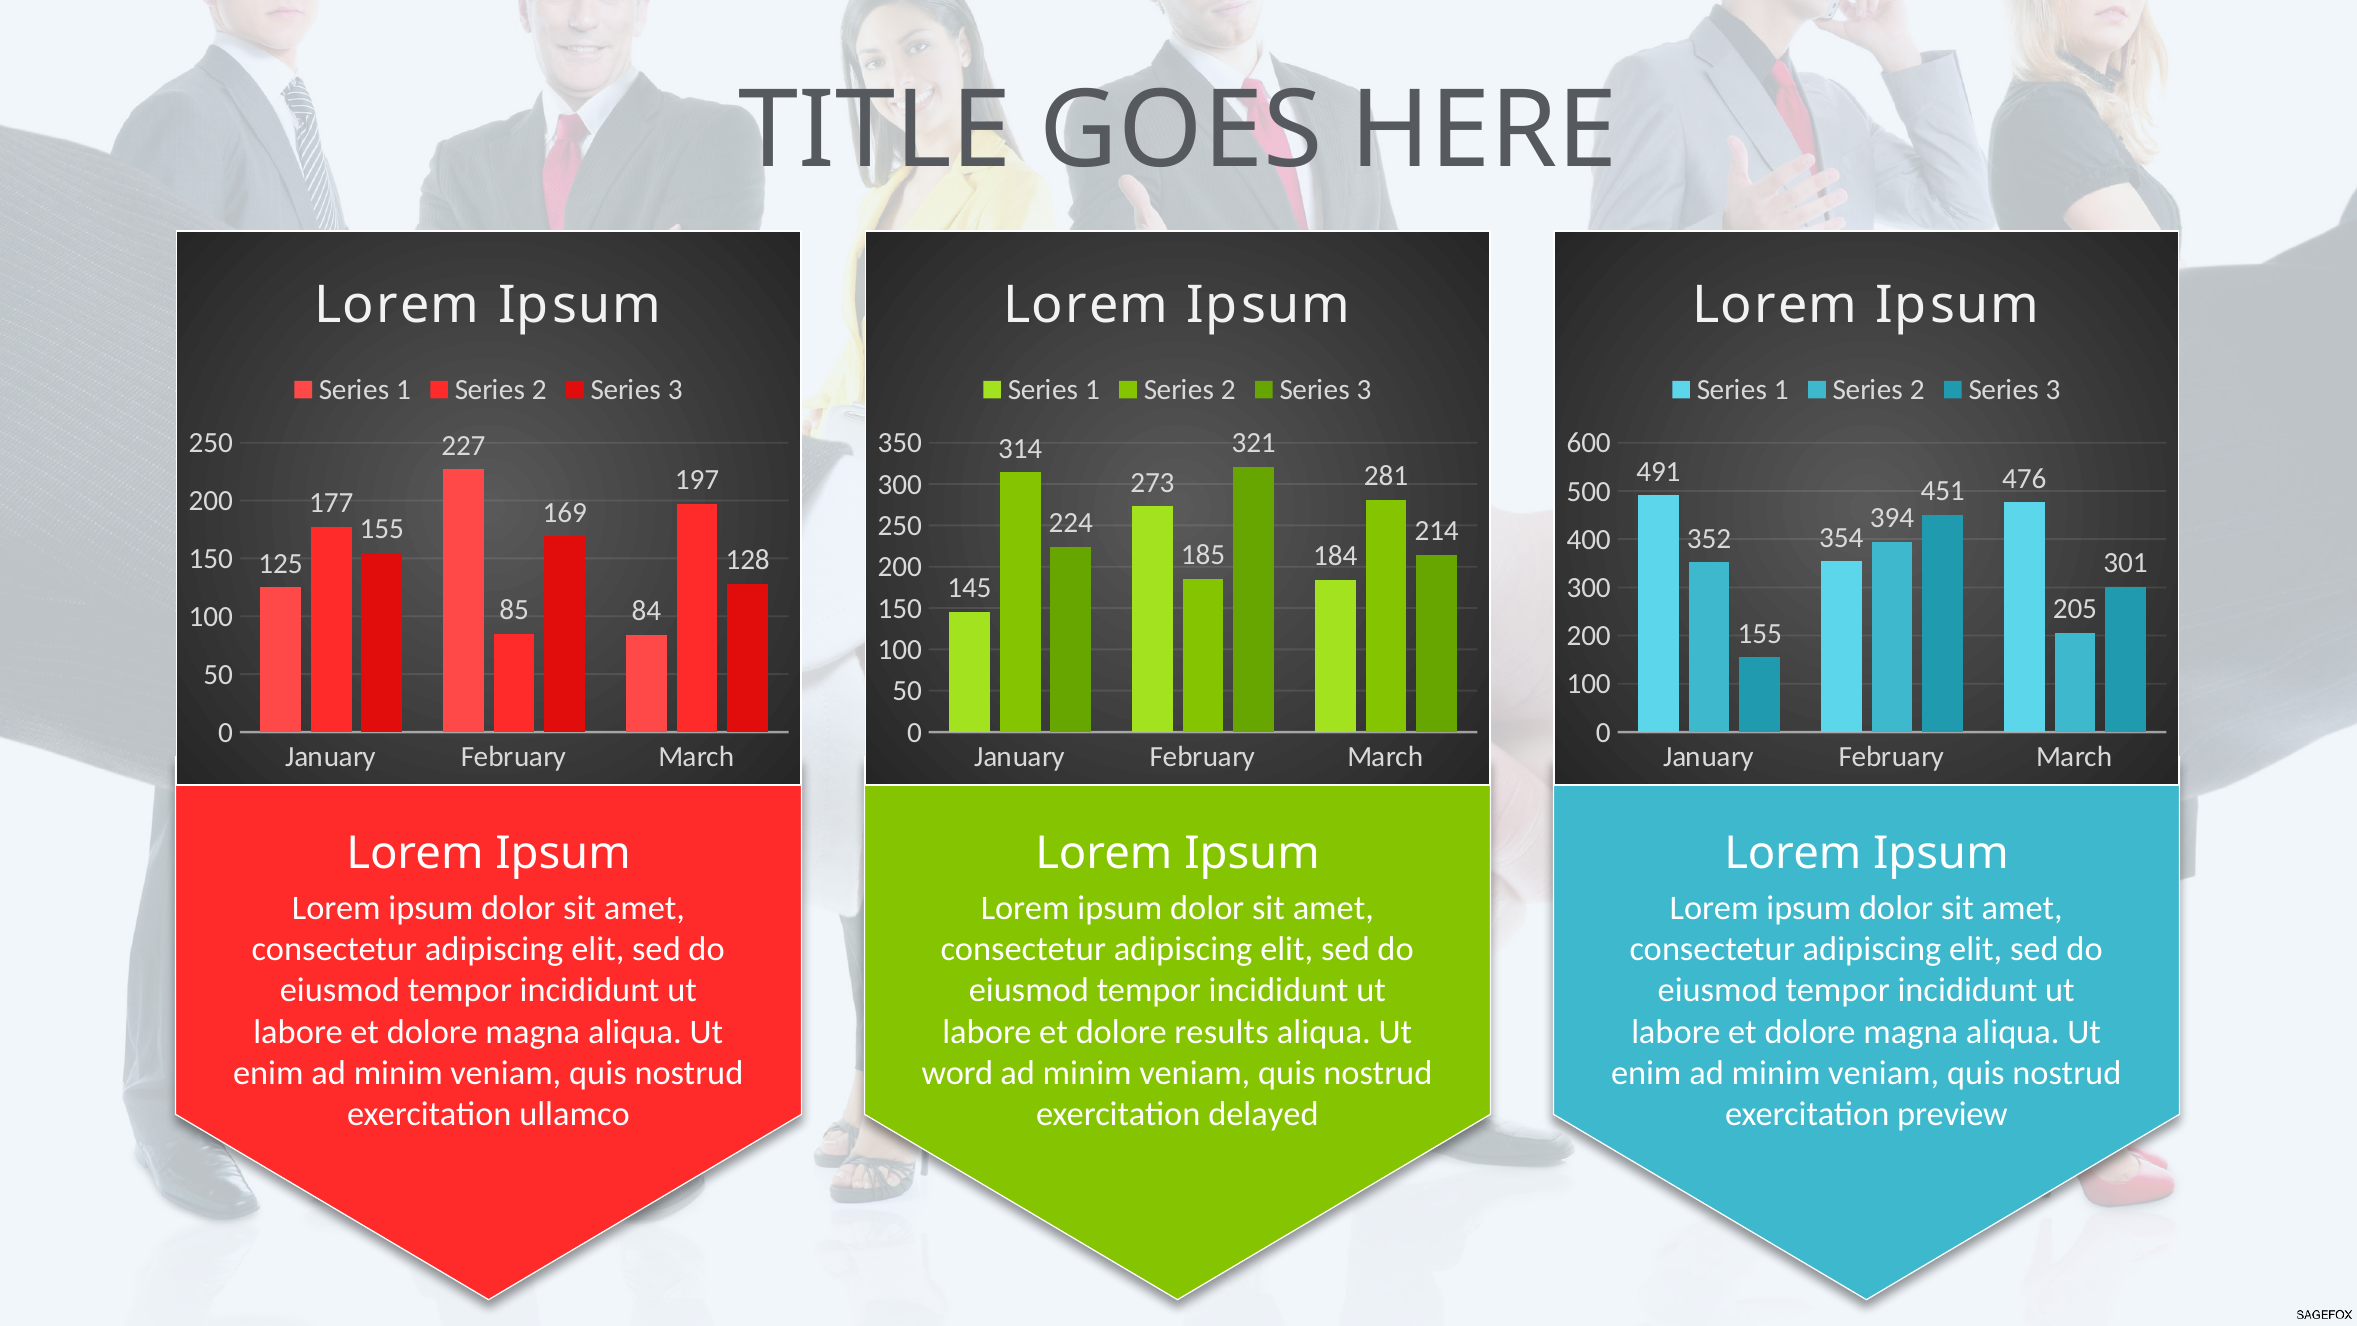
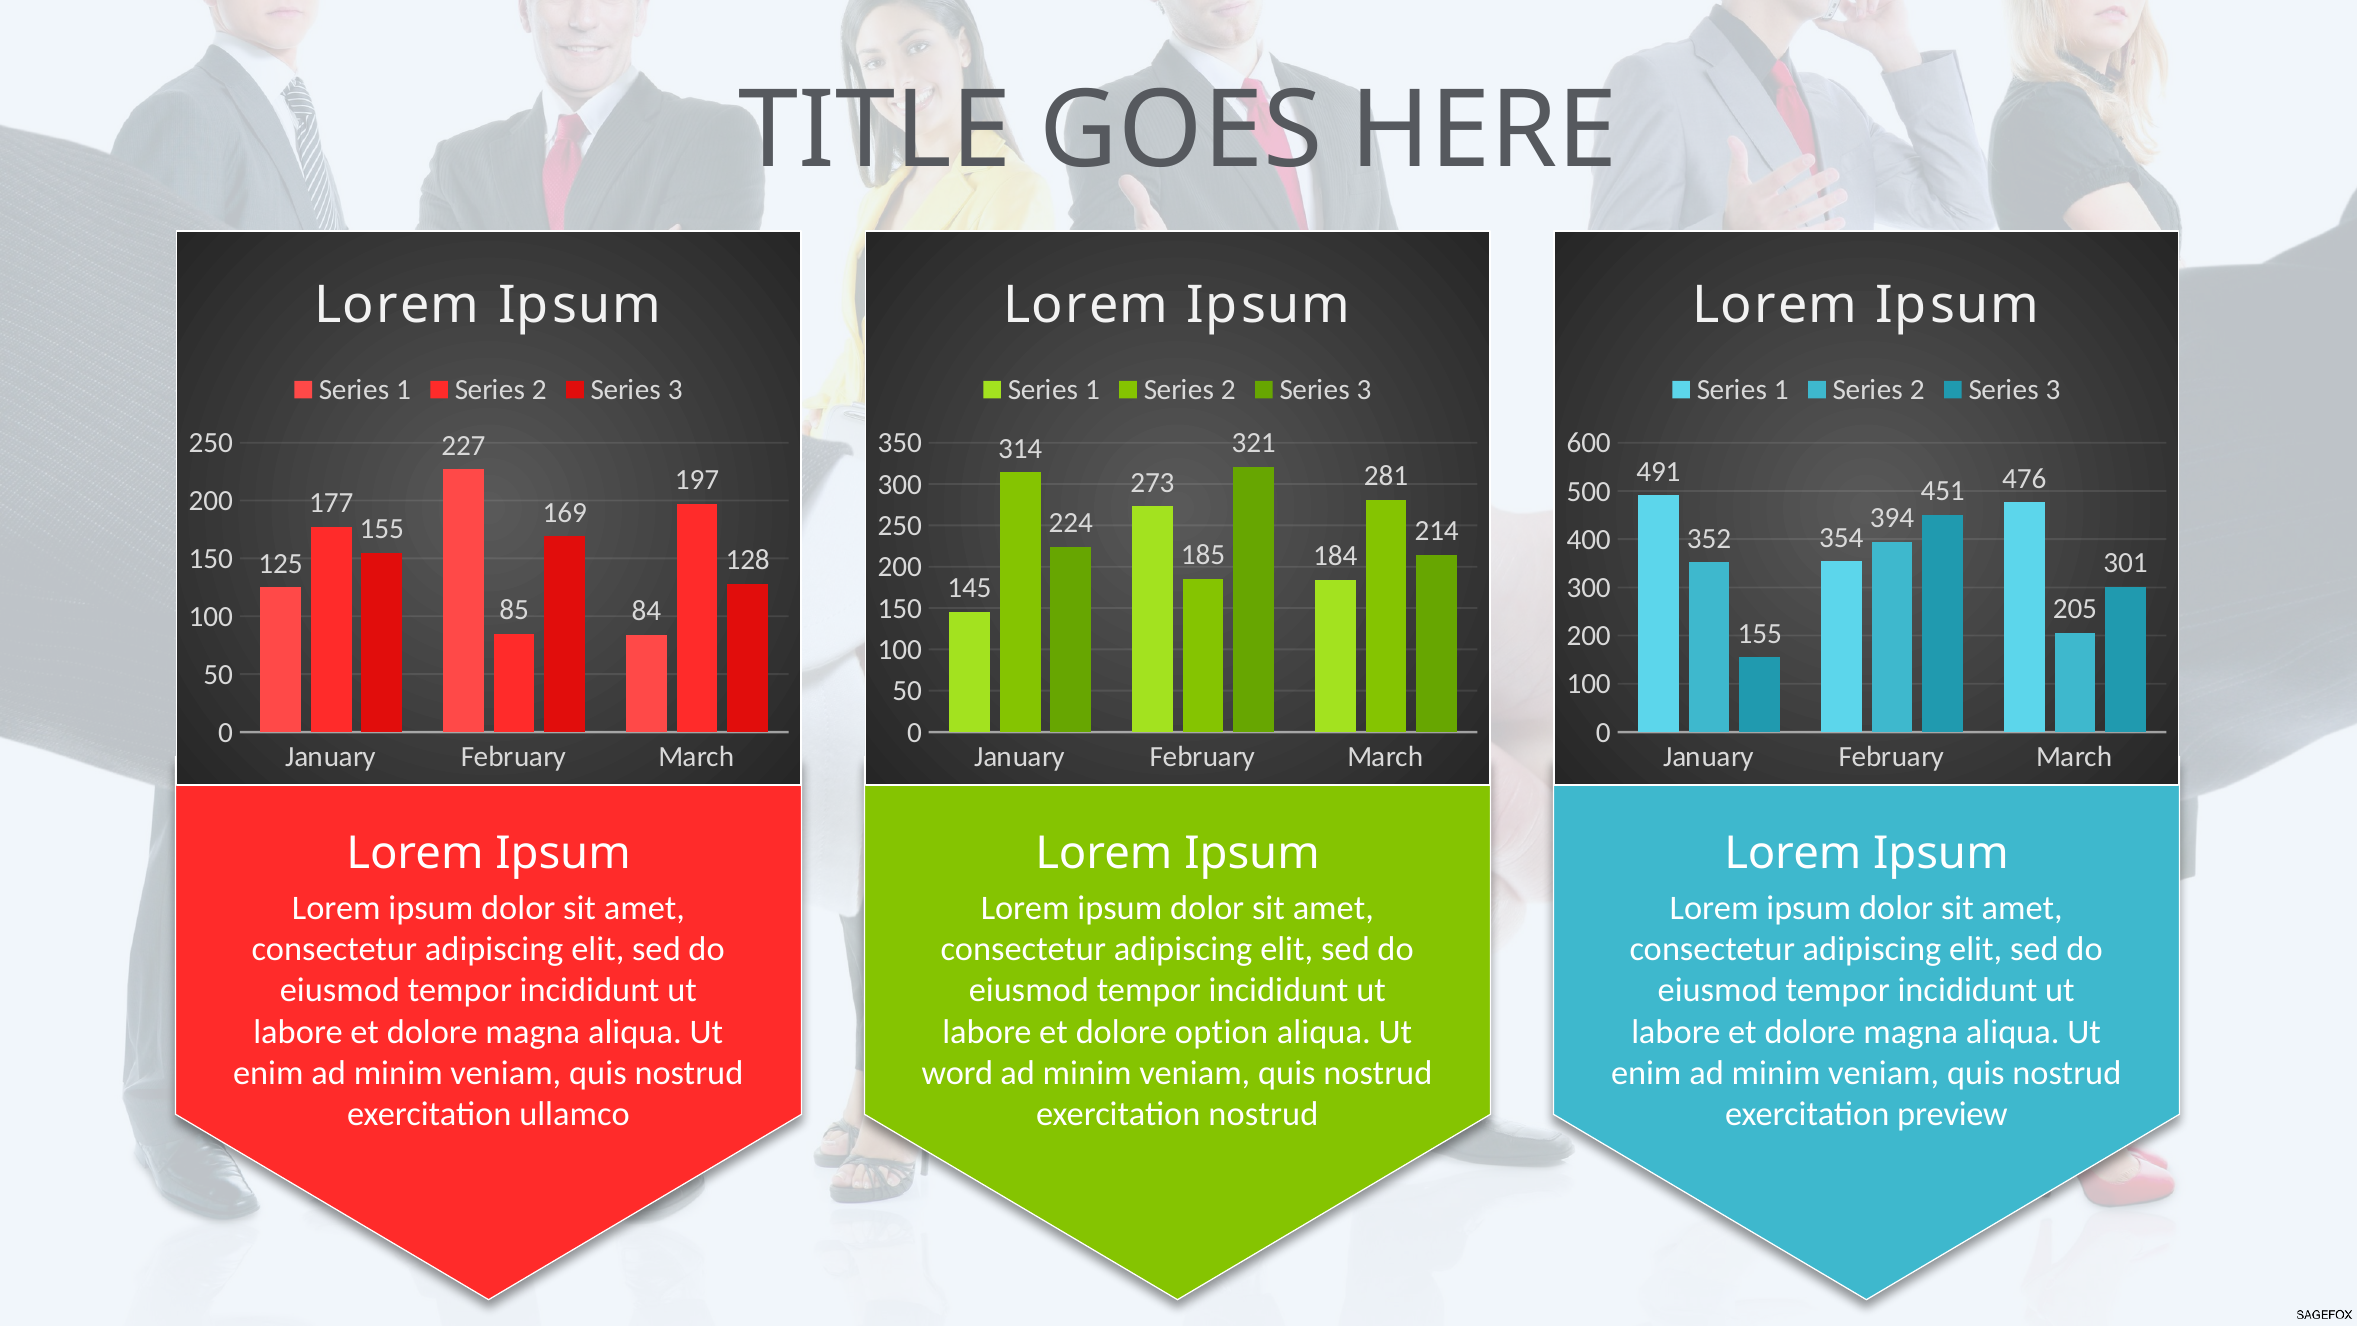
results: results -> option
exercitation delayed: delayed -> nostrud
